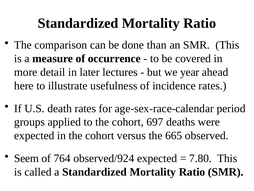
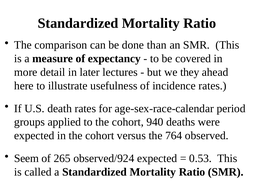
occurrence: occurrence -> expectancy
year: year -> they
697: 697 -> 940
665: 665 -> 764
764: 764 -> 265
7.80: 7.80 -> 0.53
